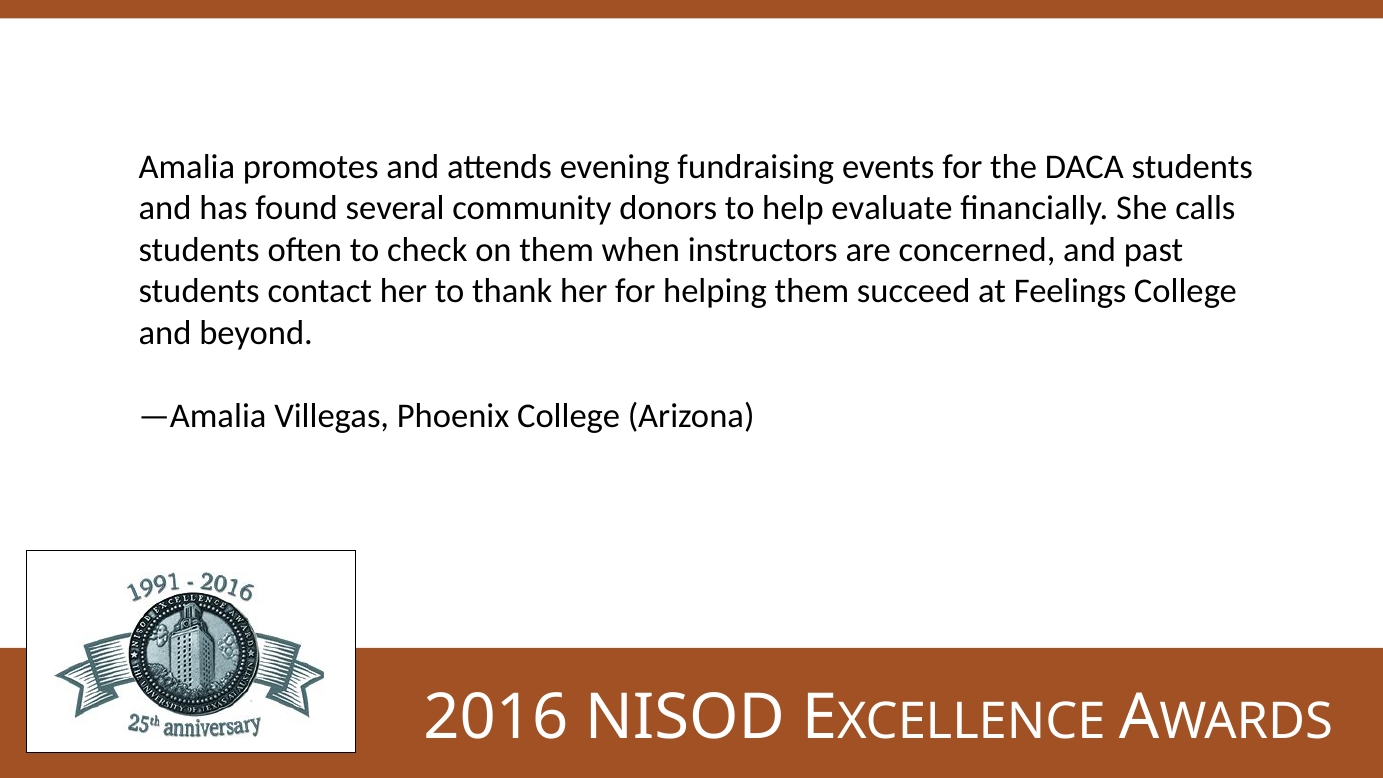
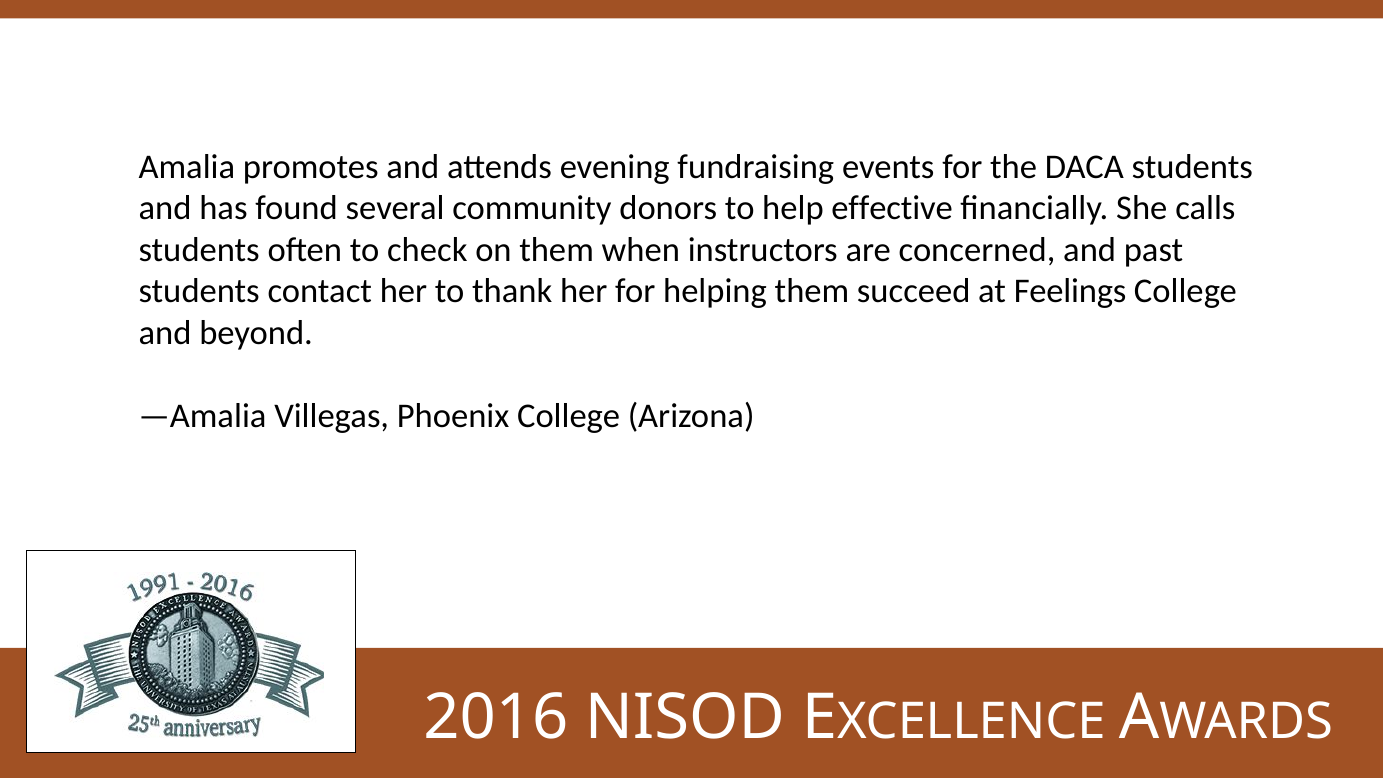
evaluate: evaluate -> effective
